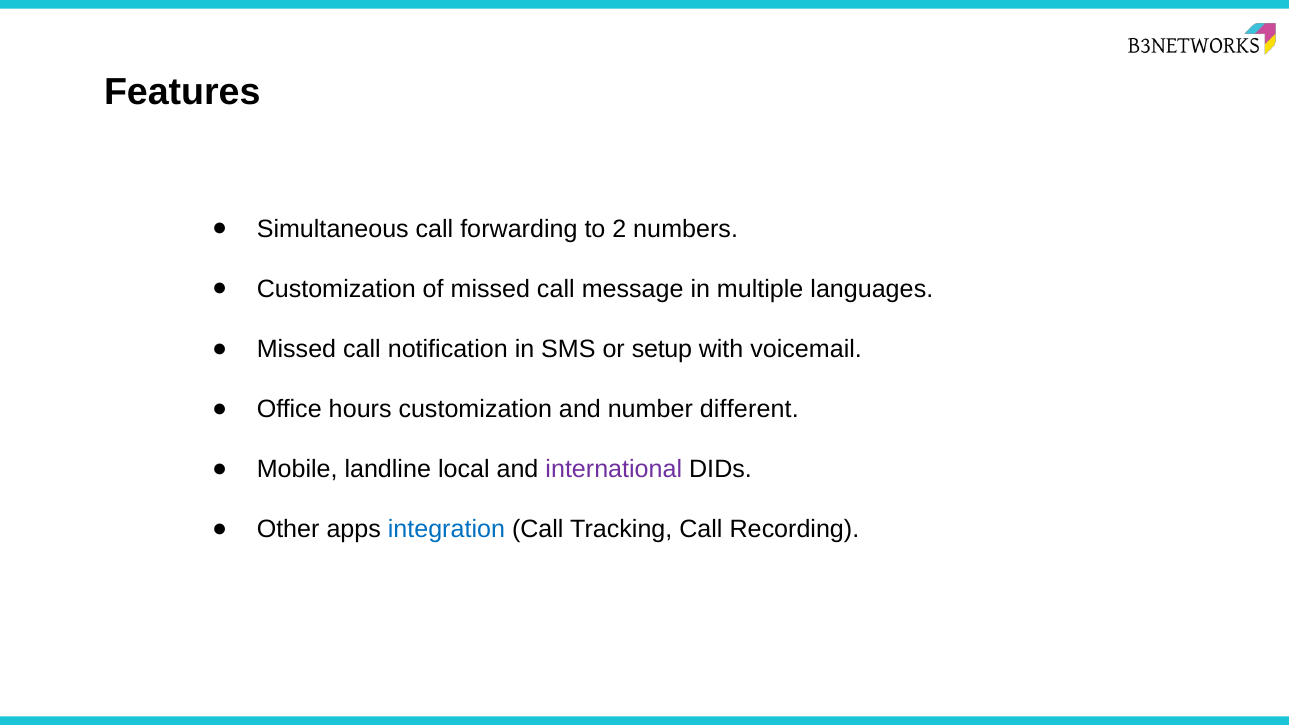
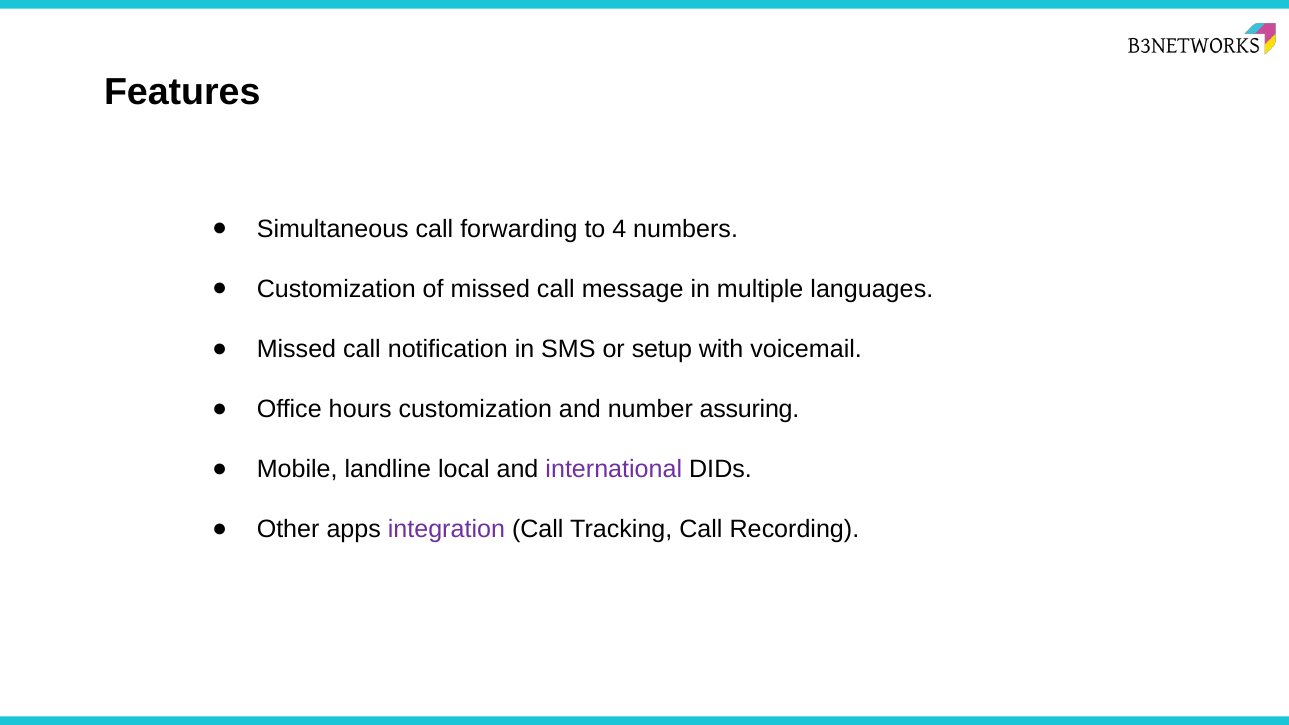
2: 2 -> 4
different: different -> assuring
integration colour: blue -> purple
